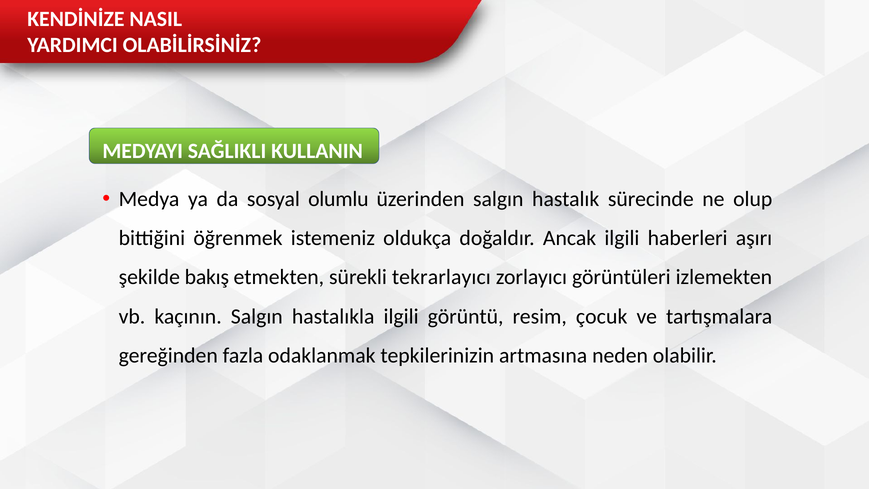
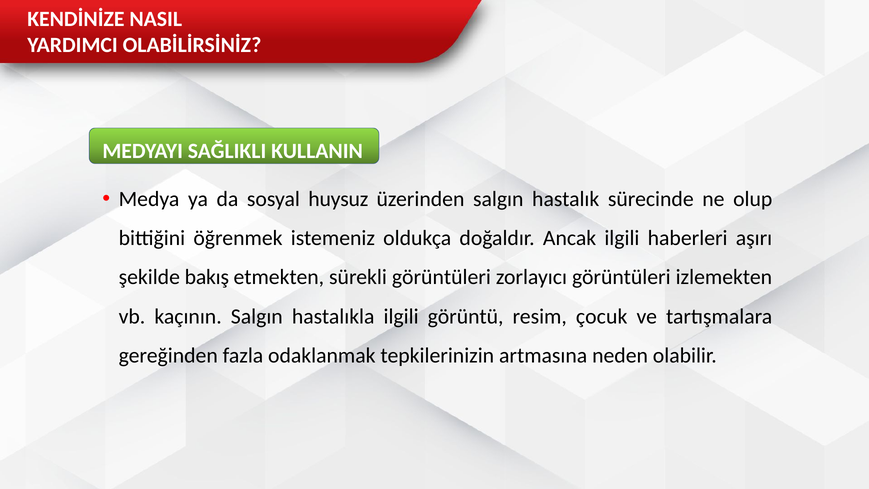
olumlu: olumlu -> huysuz
sürekli tekrarlayıcı: tekrarlayıcı -> görüntüleri
